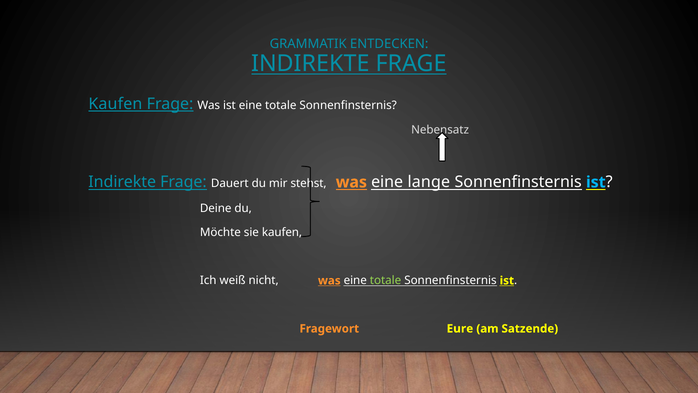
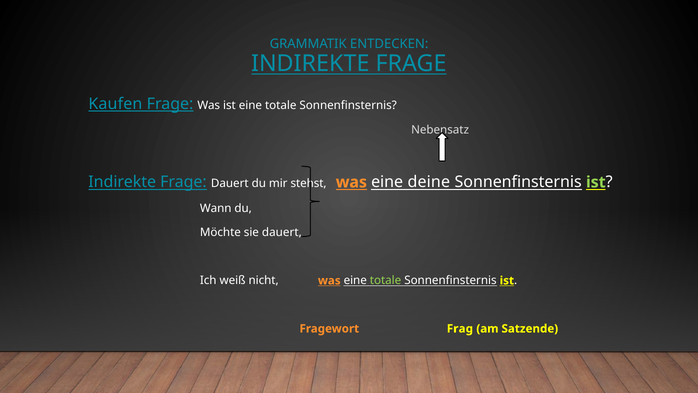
lange: lange -> deine
ist at (596, 182) colour: light blue -> light green
Deine: Deine -> Wann
sie kaufen: kaufen -> dauert
Eure: Eure -> Frag
